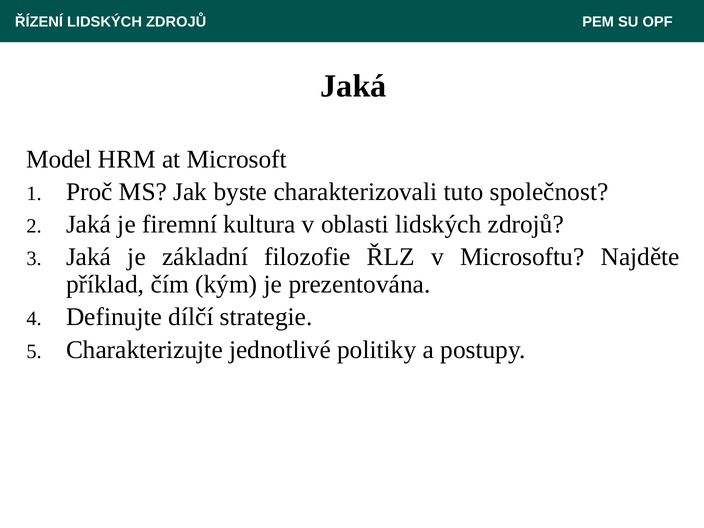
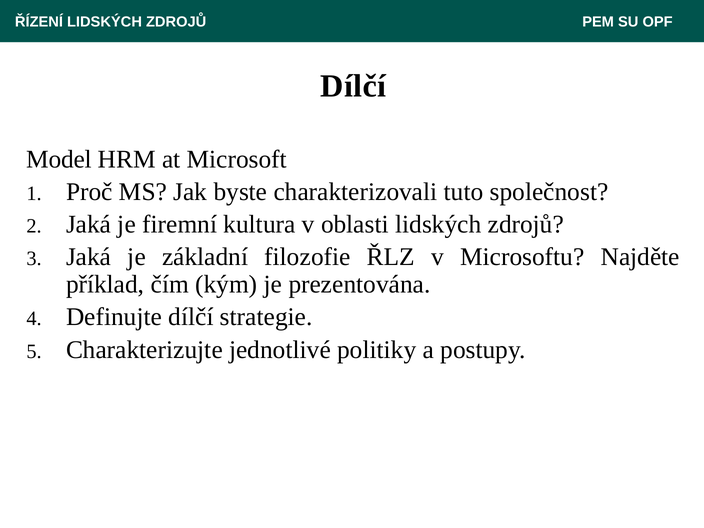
Jaká at (353, 86): Jaká -> Dílčí
